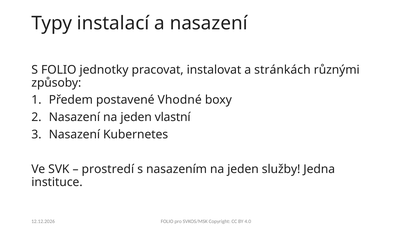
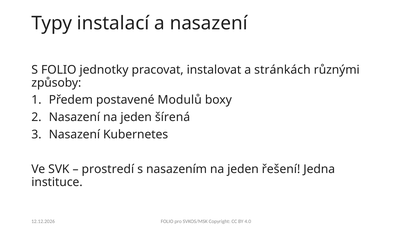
Vhodné: Vhodné -> Modulů
vlastní: vlastní -> šírená
služby: služby -> řešení
